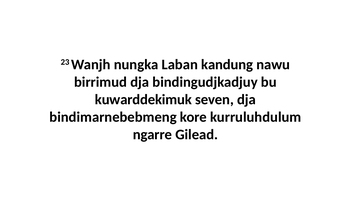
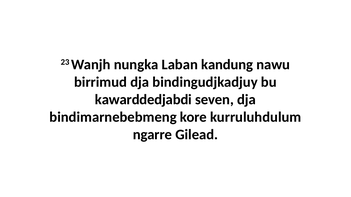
kuwarddekimuk: kuwarddekimuk -> kawarddedjabdi
